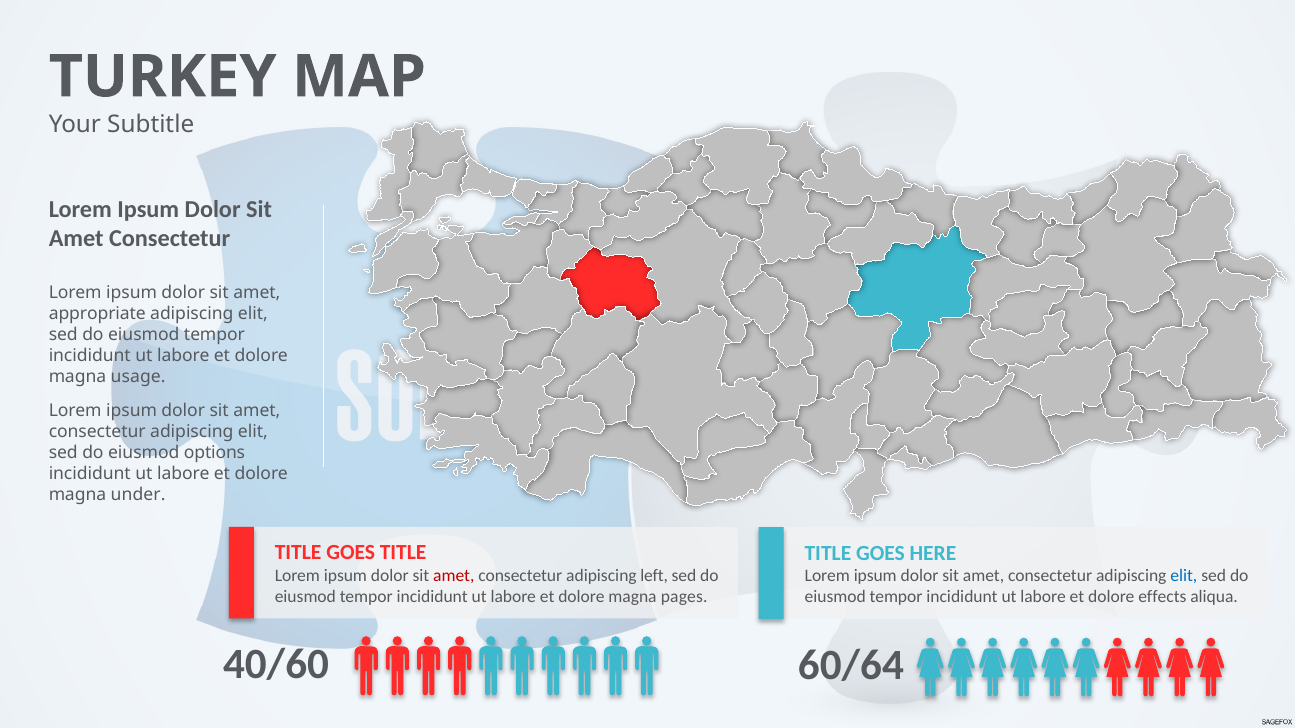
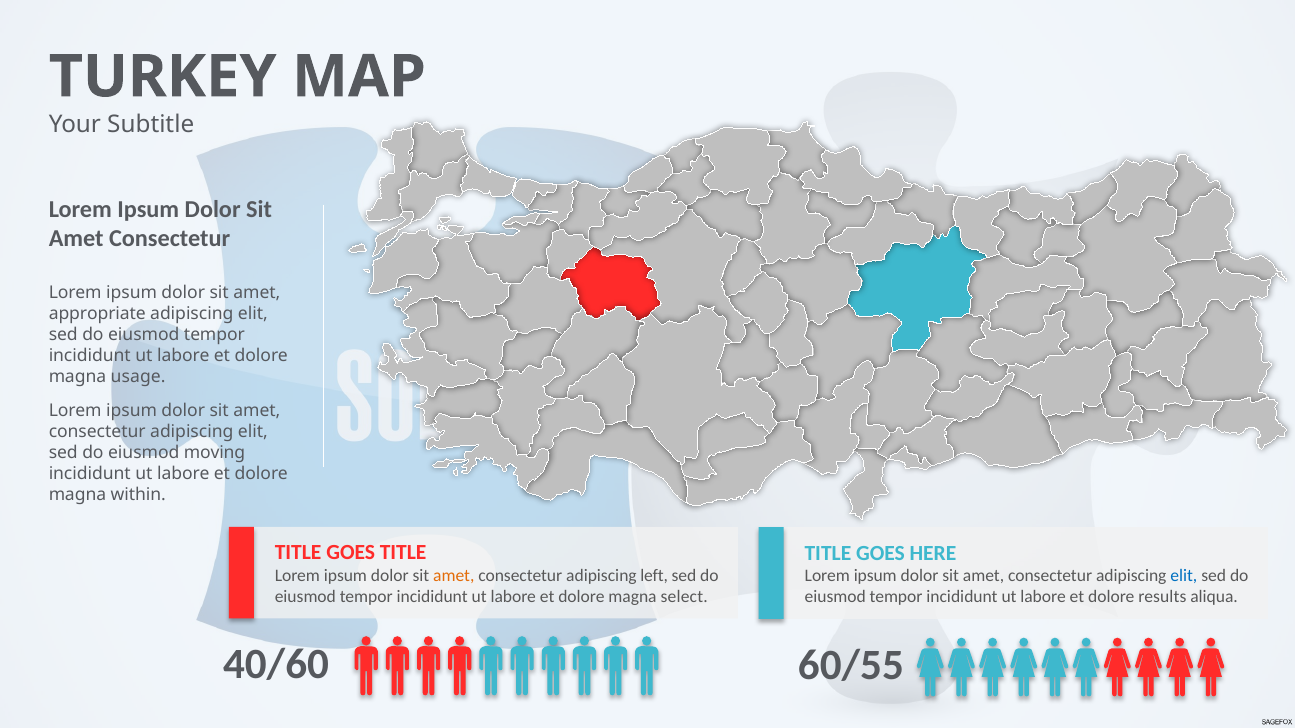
options: options -> moving
under: under -> within
amet at (454, 576) colour: red -> orange
pages: pages -> select
effects: effects -> results
60/64: 60/64 -> 60/55
